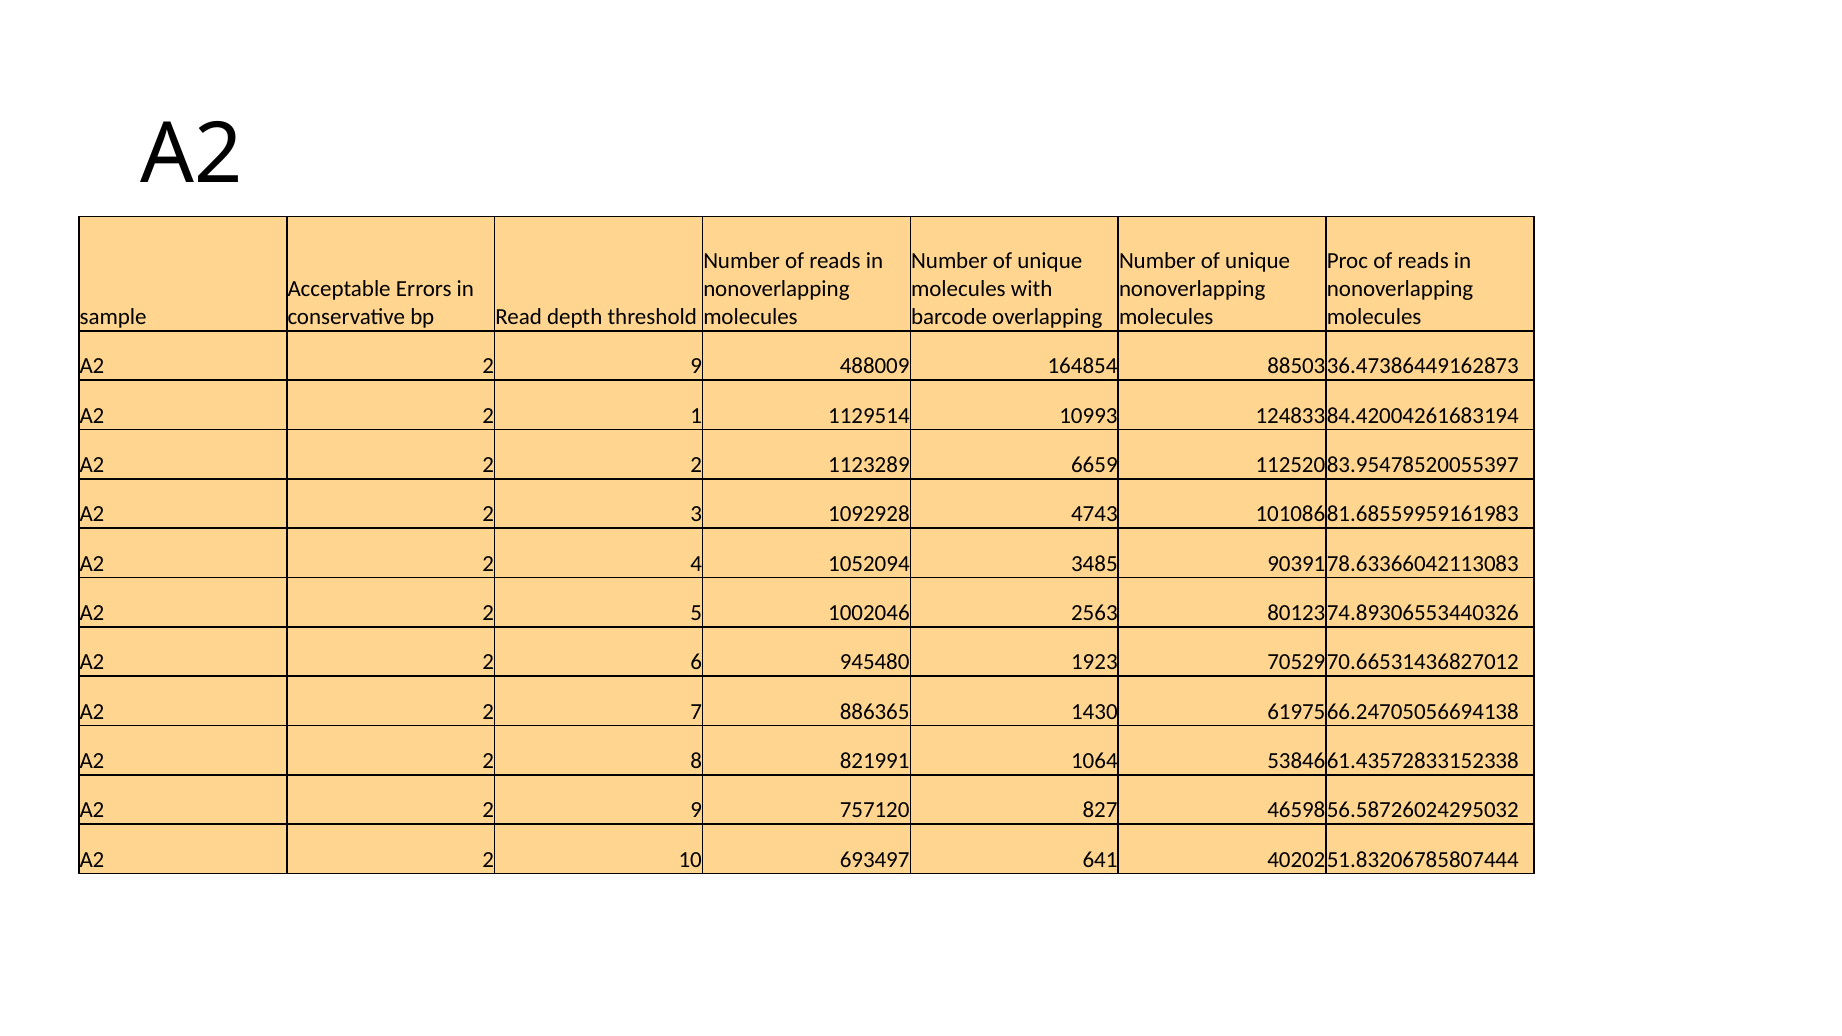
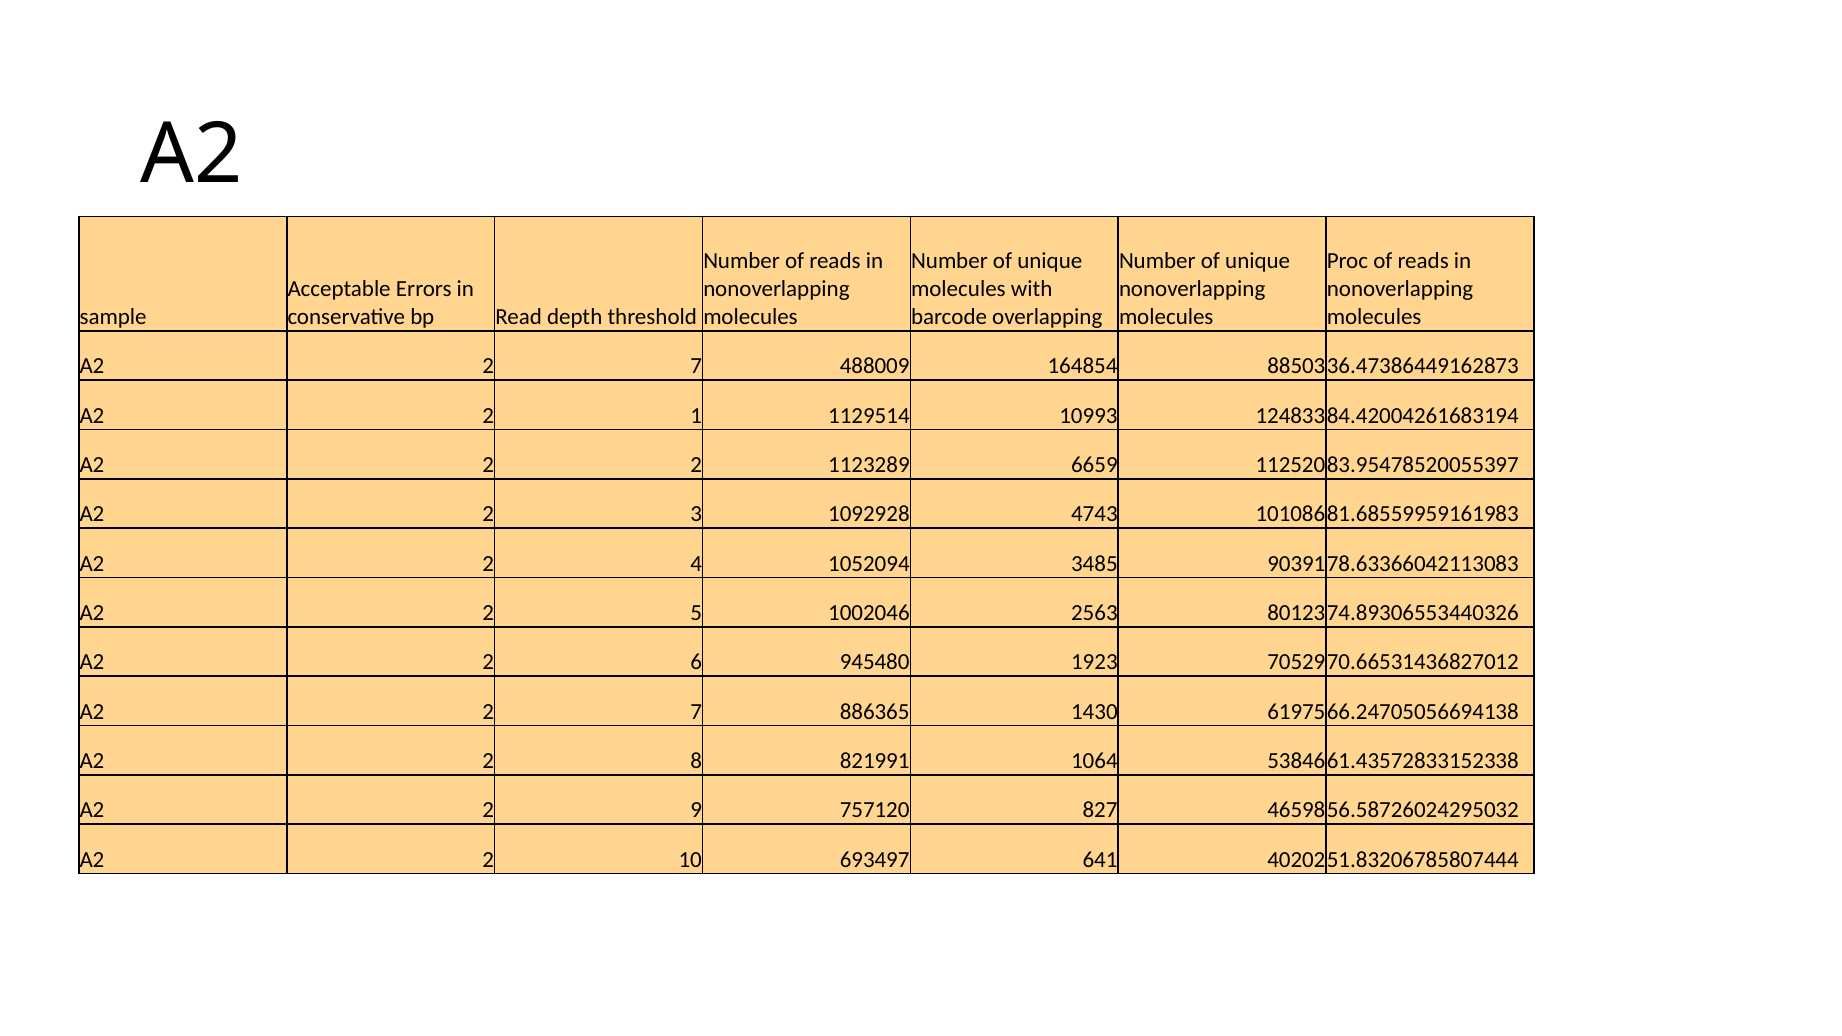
9 at (696, 366): 9 -> 7
